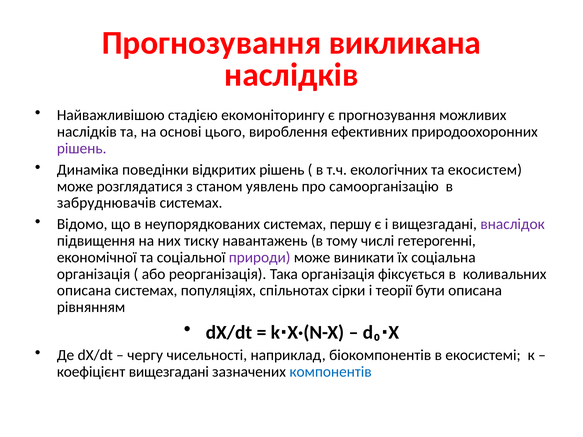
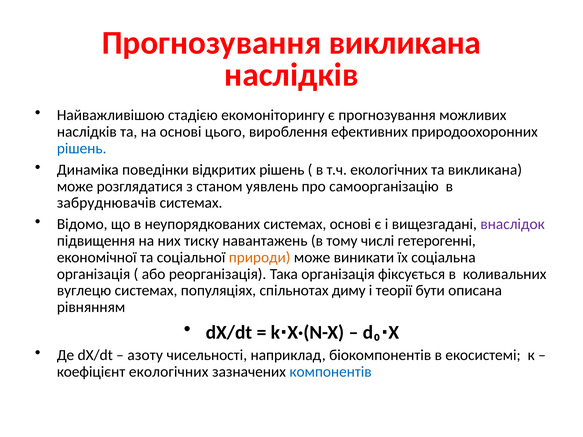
рішень at (82, 148) colour: purple -> blue
та екосистем: екосистем -> викликана
системах першу: першу -> основі
природи colour: purple -> orange
описана at (84, 291): описана -> вуглецю
сірки: сірки -> диму
чергу: чергу -> азоту
коефіцієнт вищезгадані: вищезгадані -> екологічних
